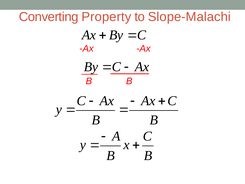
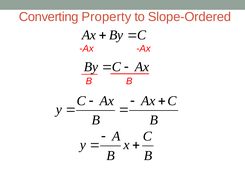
Slope-Malachi: Slope-Malachi -> Slope-Ordered
